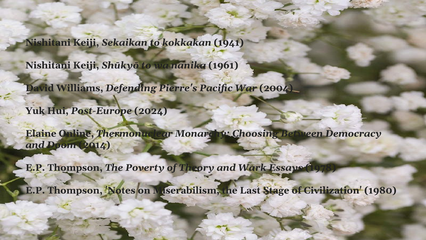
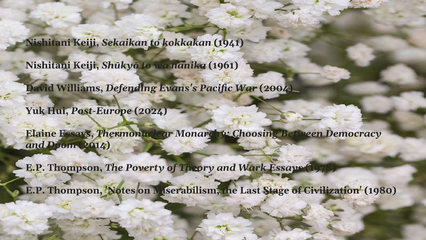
Pierre's: Pierre's -> Evans's
Elaine Online: Online -> Essays
